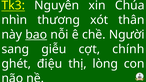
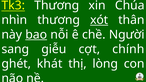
Nguyên at (57, 5): Nguyên -> Thương
xót underline: none -> present
điệu: điệu -> khát
